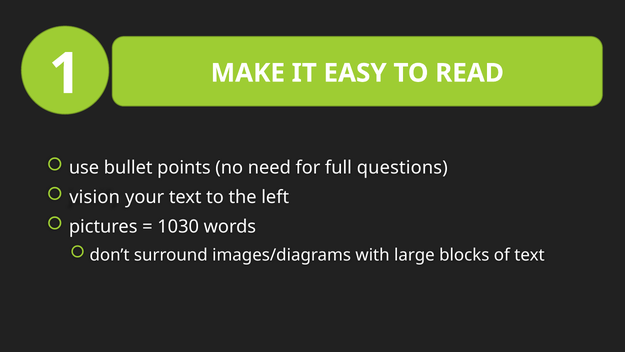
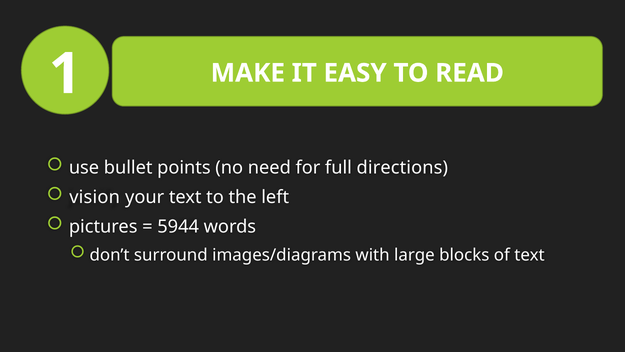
questions: questions -> directions
1030: 1030 -> 5944
